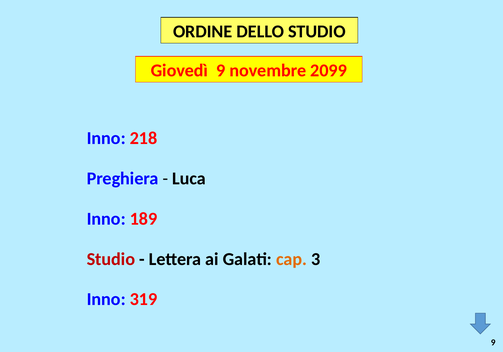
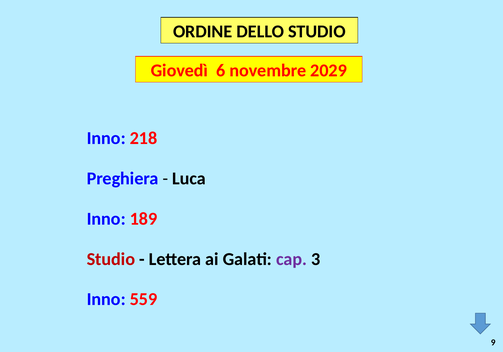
Giovedì 9: 9 -> 6
2099: 2099 -> 2029
cap colour: orange -> purple
319: 319 -> 559
